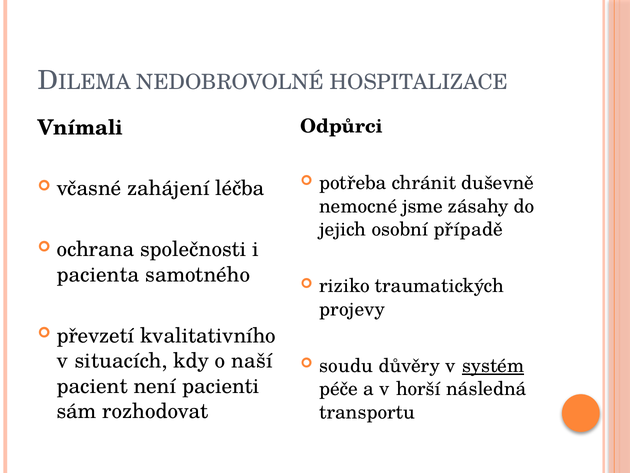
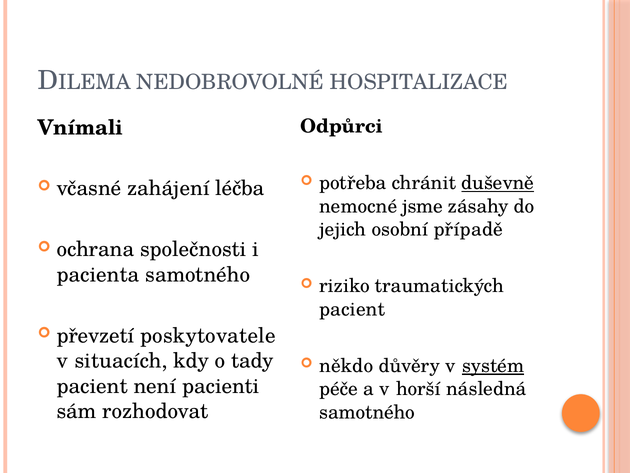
duševně underline: none -> present
projevy at (352, 309): projevy -> pacient
kvalitativního: kvalitativního -> poskytovatele
naší: naší -> tady
soudu: soudu -> někdo
transportu at (367, 412): transportu -> samotného
